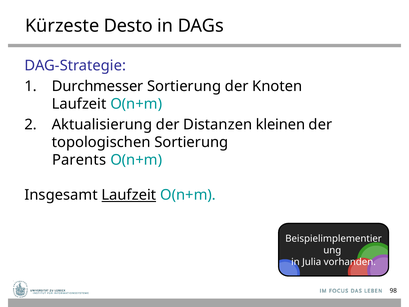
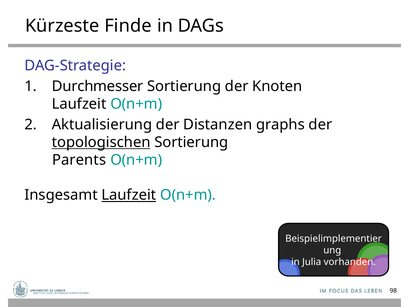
Desto: Desto -> Finde
kleinen: kleinen -> graphs
topologischen underline: none -> present
